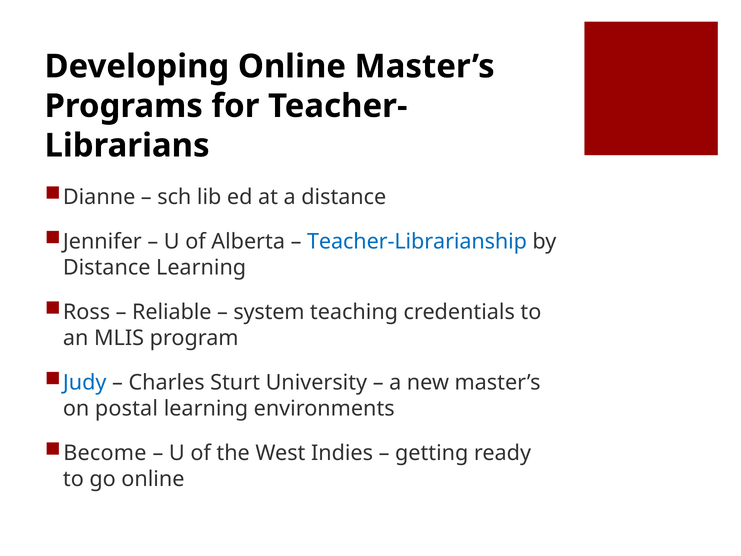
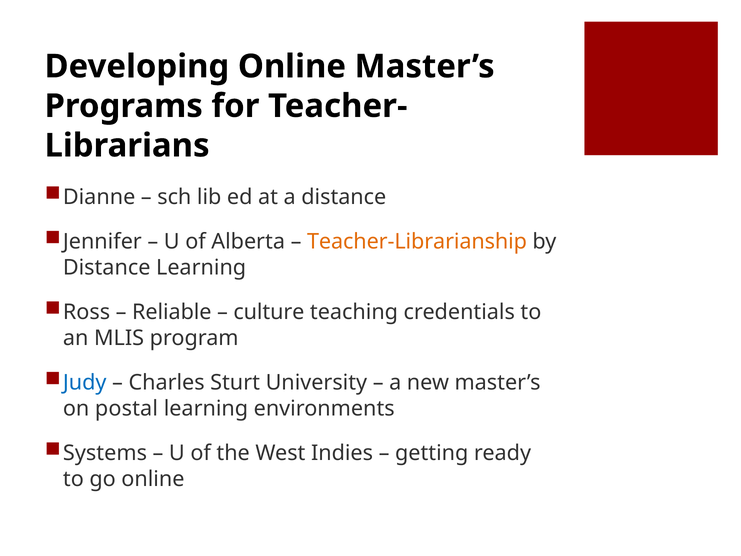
Teacher-Librarianship colour: blue -> orange
system: system -> culture
Become: Become -> Systems
